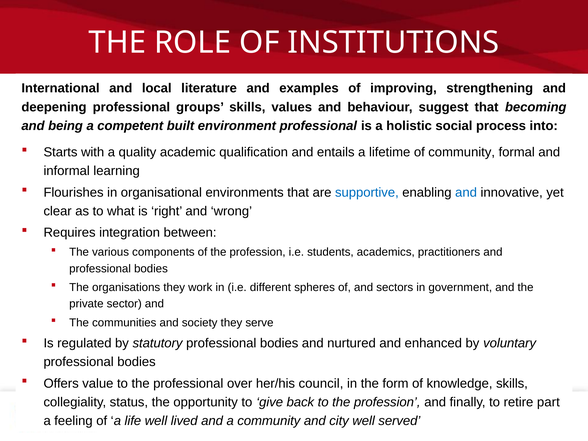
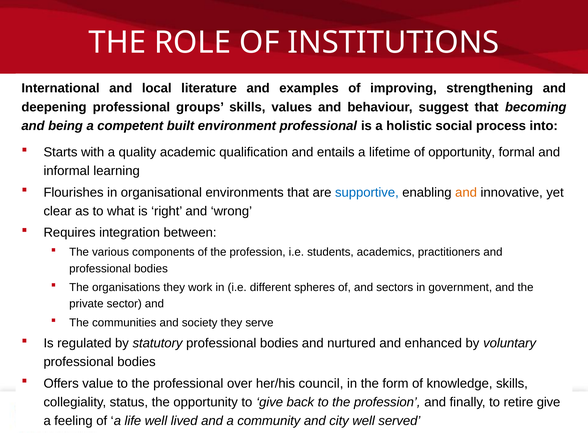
of community: community -> opportunity
and at (466, 192) colour: blue -> orange
retire part: part -> give
